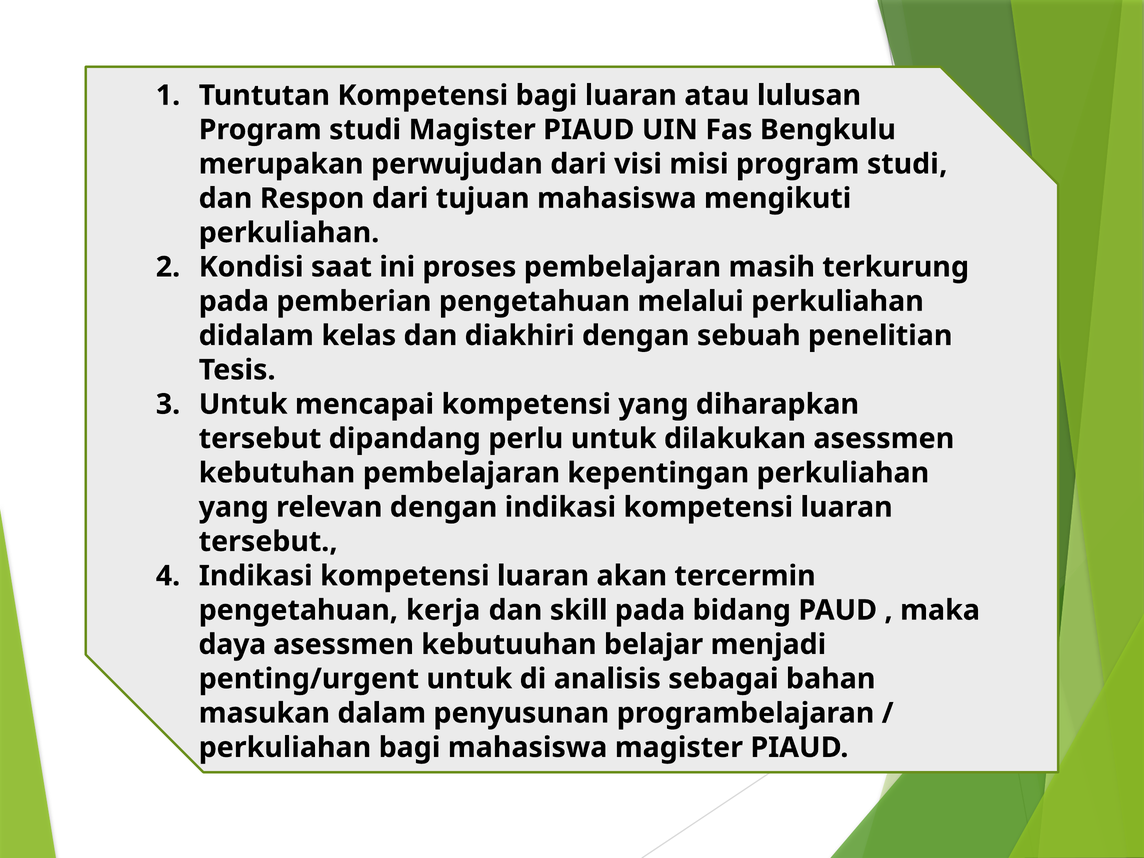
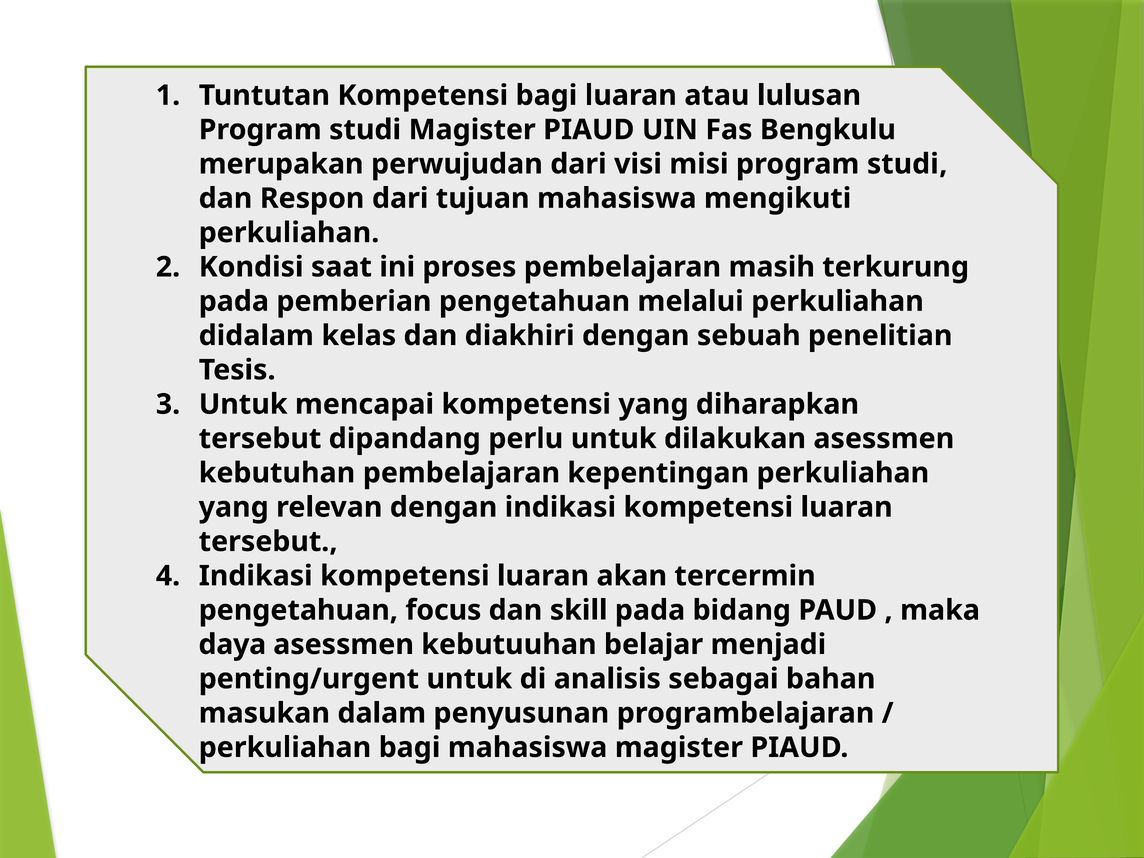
kerja: kerja -> focus
